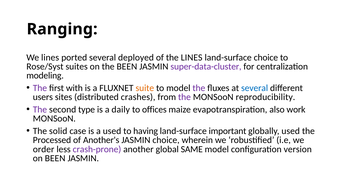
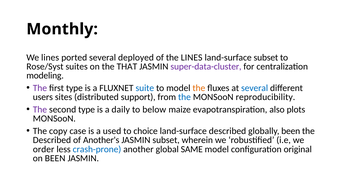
Ranging: Ranging -> Monthly
land-surface choice: choice -> subset
the BEEN: BEEN -> THAT
first with: with -> type
suite colour: orange -> blue
the at (199, 88) colour: purple -> orange
crashes: crashes -> support
the at (184, 97) colour: purple -> blue
offices: offices -> below
work: work -> plots
solid: solid -> copy
having: having -> choice
land-surface important: important -> described
globally used: used -> been
Processed at (52, 140): Processed -> Described
JASMIN choice: choice -> subset
crash-prone colour: purple -> blue
version: version -> original
